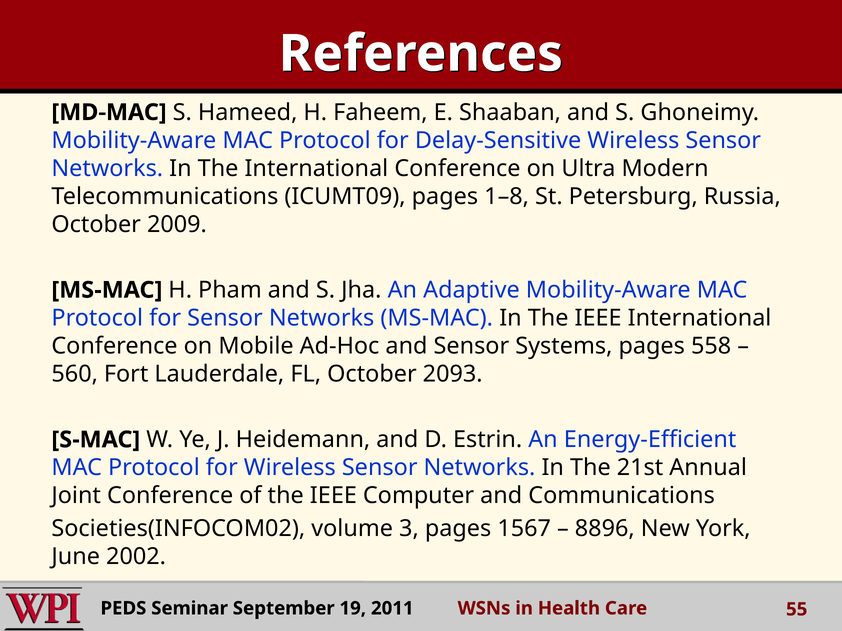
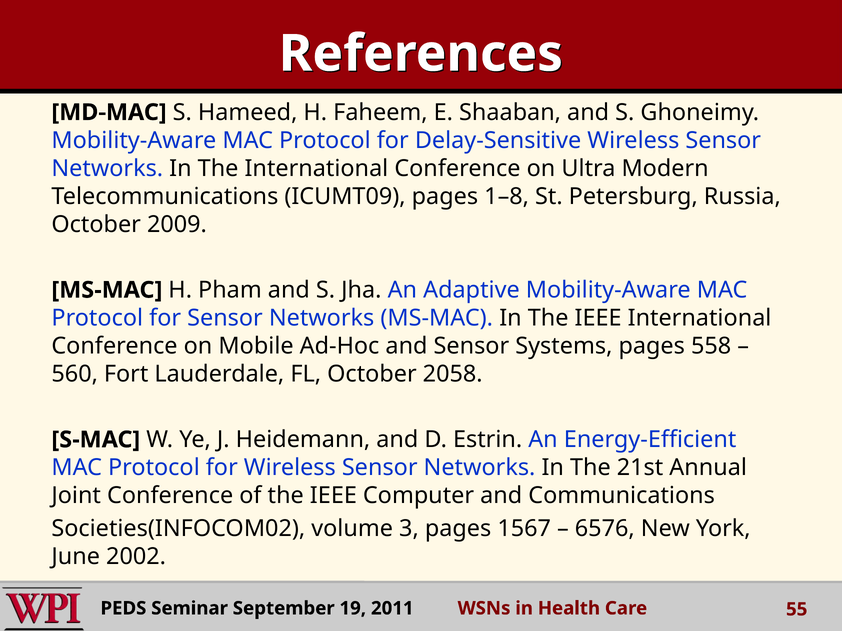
2093: 2093 -> 2058
8896: 8896 -> 6576
